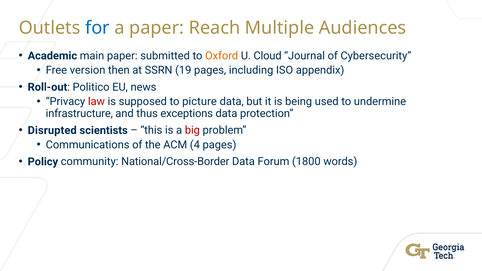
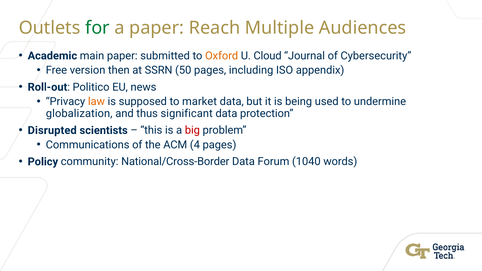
for colour: blue -> green
19: 19 -> 50
law colour: red -> orange
picture: picture -> market
infrastructure: infrastructure -> globalization
exceptions: exceptions -> significant
1800: 1800 -> 1040
